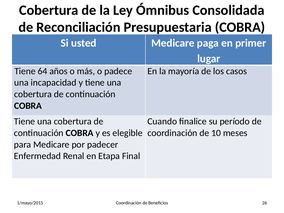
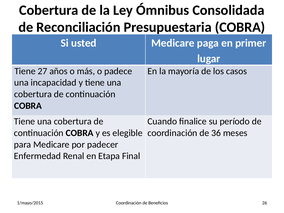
64: 64 -> 27
10: 10 -> 36
